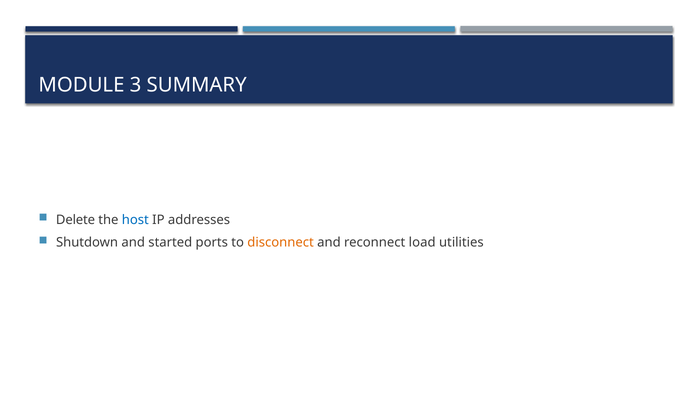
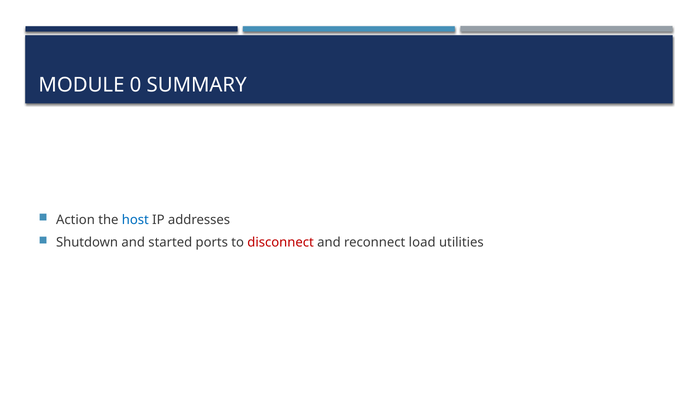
3: 3 -> 0
Delete: Delete -> Action
disconnect colour: orange -> red
